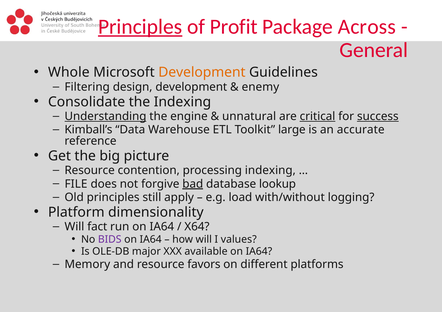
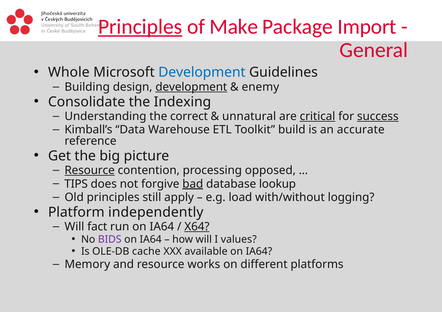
Profit: Profit -> Make
Across: Across -> Import
Development at (202, 72) colour: orange -> blue
Filtering: Filtering -> Building
development at (191, 87) underline: none -> present
Understanding underline: present -> none
engine: engine -> correct
large: large -> build
Resource at (90, 171) underline: none -> present
processing indexing: indexing -> opposed
FILE: FILE -> TIPS
dimensionality: dimensionality -> independently
X64 underline: none -> present
major: major -> cache
favors: favors -> works
